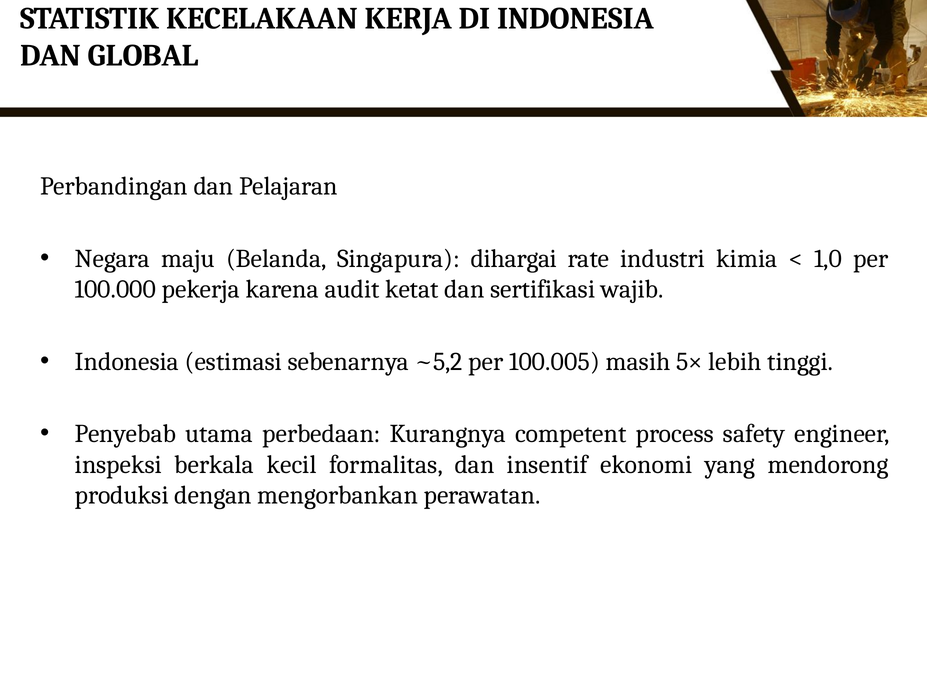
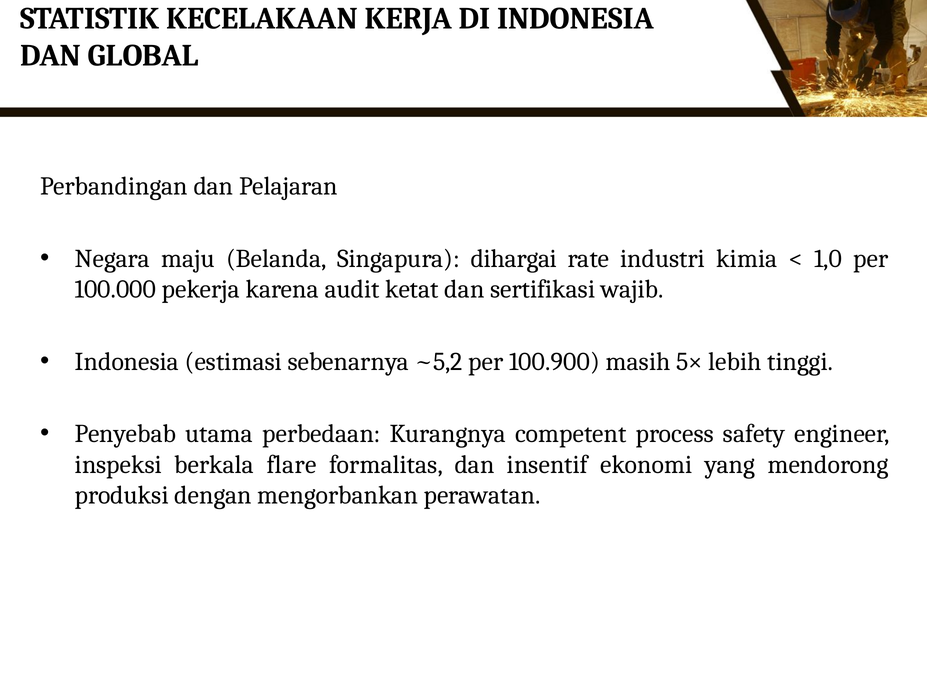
100.005: 100.005 -> 100.900
kecil: kecil -> flare
